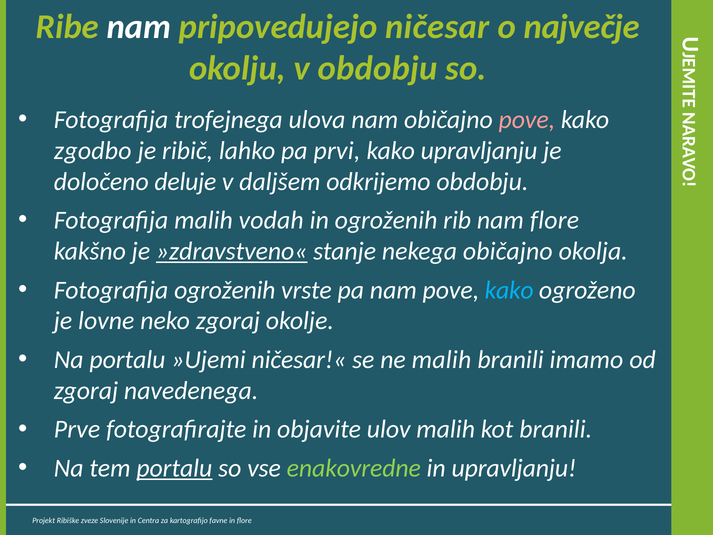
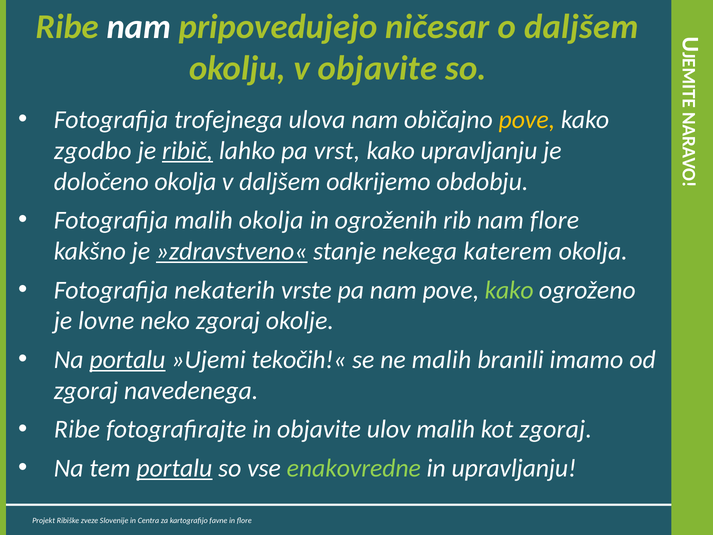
o največje: največje -> daljšem
v obdobju: obdobju -> objavite
pove at (527, 120) colour: pink -> yellow
ribič underline: none -> present
prvi: prvi -> vrst
določeno deluje: deluje -> okolja
malih vodah: vodah -> okolja
nekega običajno: običajno -> katerem
Fotografija ogroženih: ogroženih -> nekaterih
kako at (509, 290) colour: light blue -> light green
portalu at (127, 360) underline: none -> present
ničesar!«: ničesar!« -> tekočih!«
Prve at (77, 429): Prve -> Ribe
kot branili: branili -> zgoraj
